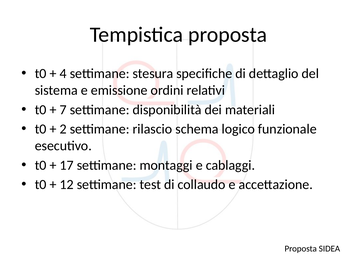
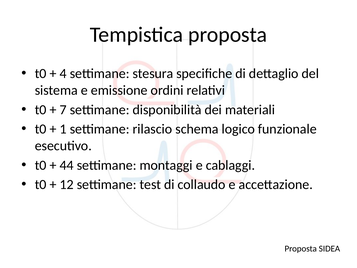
2: 2 -> 1
17: 17 -> 44
